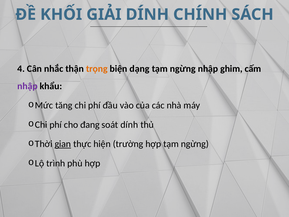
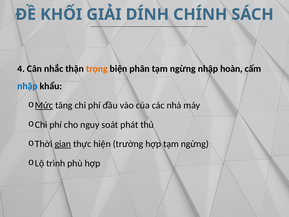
dạng: dạng -> phân
ghim: ghim -> hoàn
nhập at (27, 86) colour: purple -> blue
Mức underline: none -> present
đang: đang -> nguy
soát dính: dính -> phát
